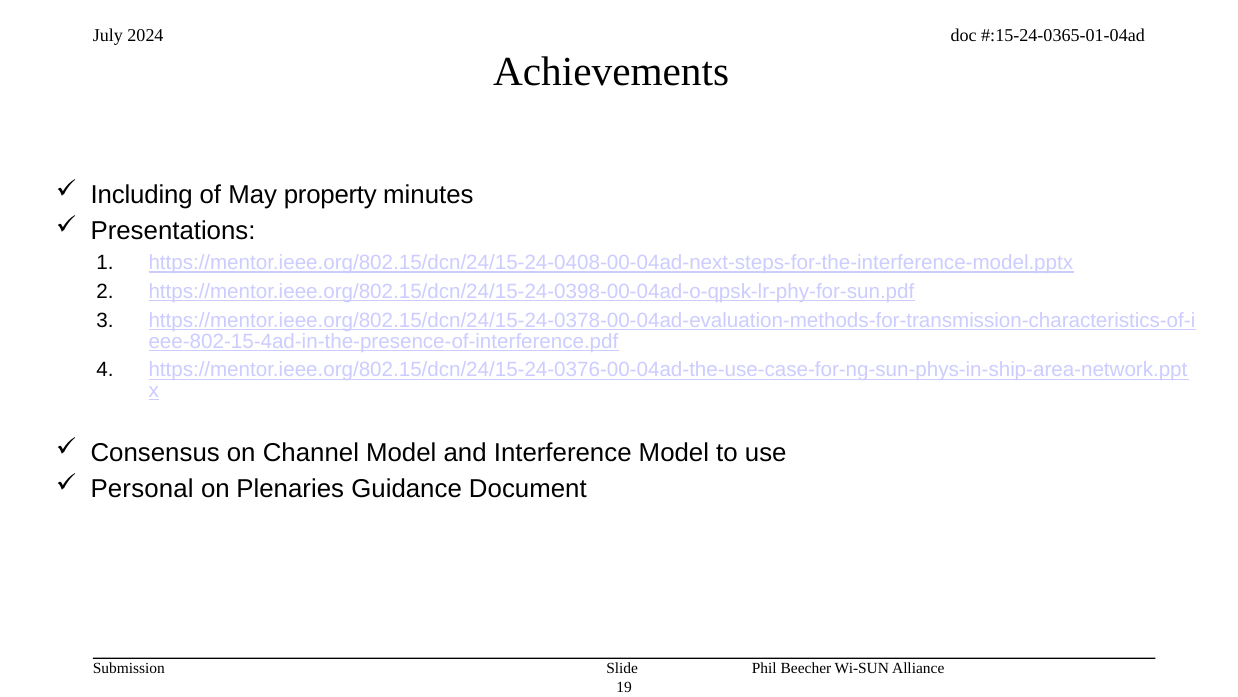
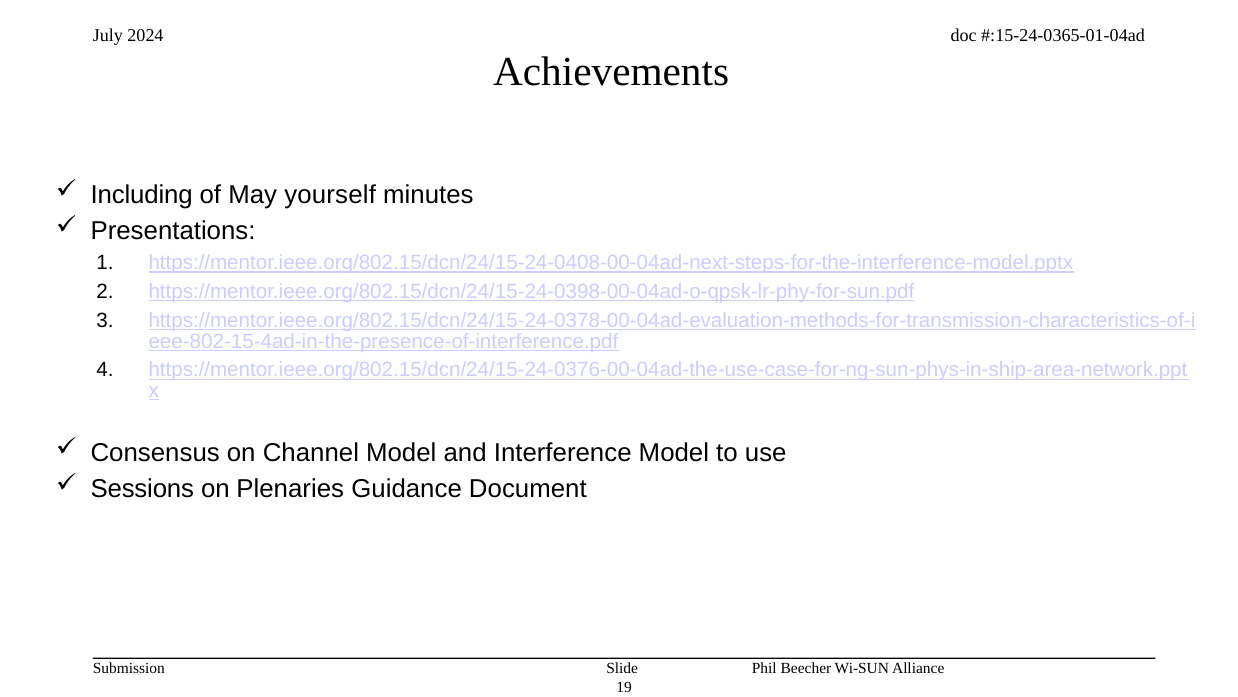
property: property -> yourself
Personal: Personal -> Sessions
